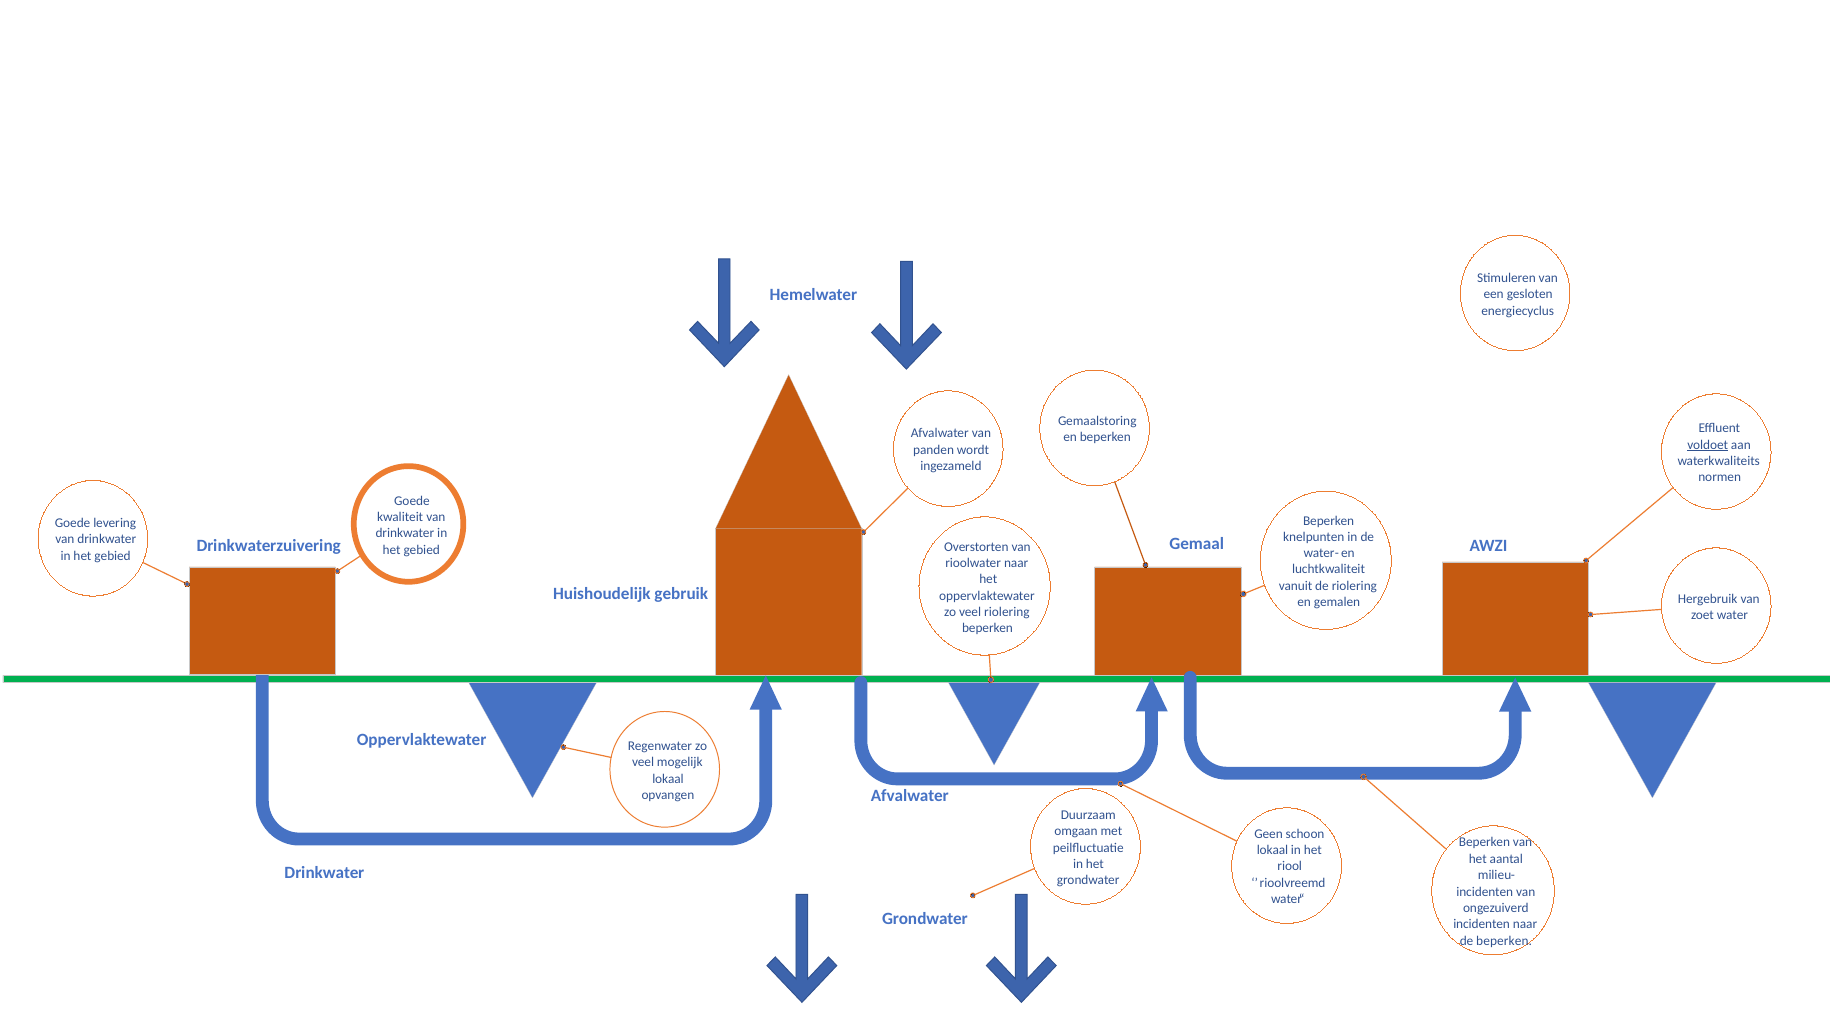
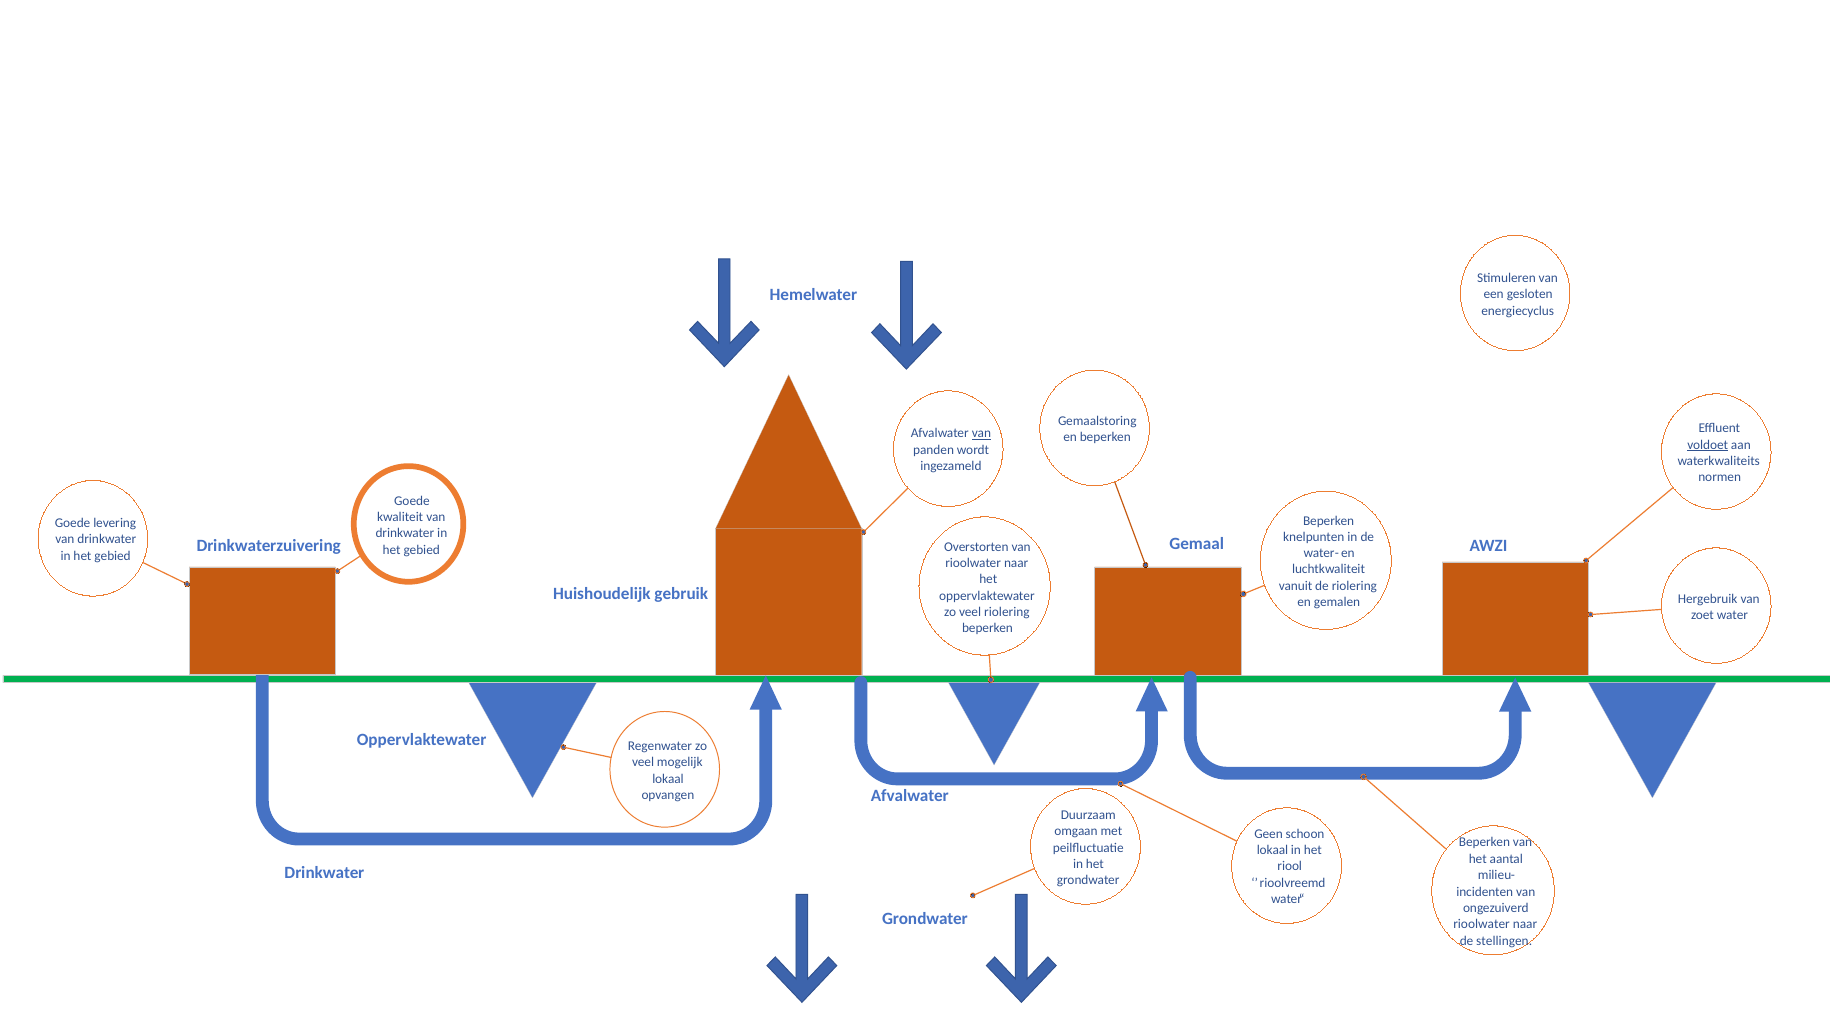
van at (981, 433) underline: none -> present
incidenten at (1482, 923): incidenten -> rioolwater
de beperken: beperken -> stellingen
